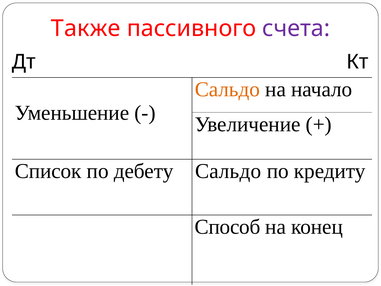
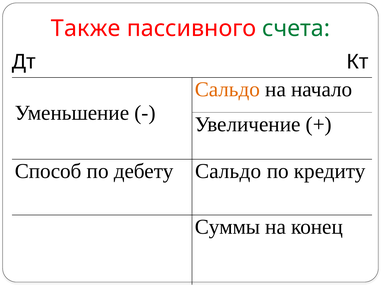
счета colour: purple -> green
Список: Список -> Способ
Способ: Способ -> Суммы
